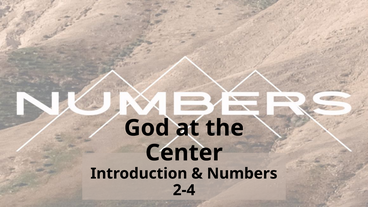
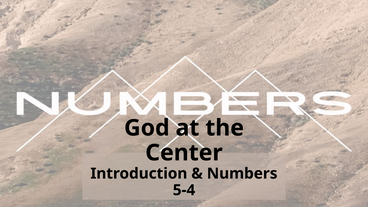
2-4: 2-4 -> 5-4
